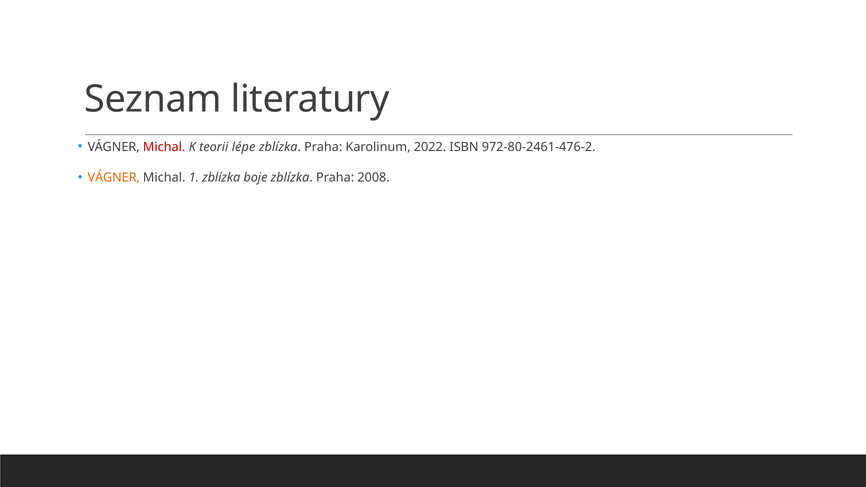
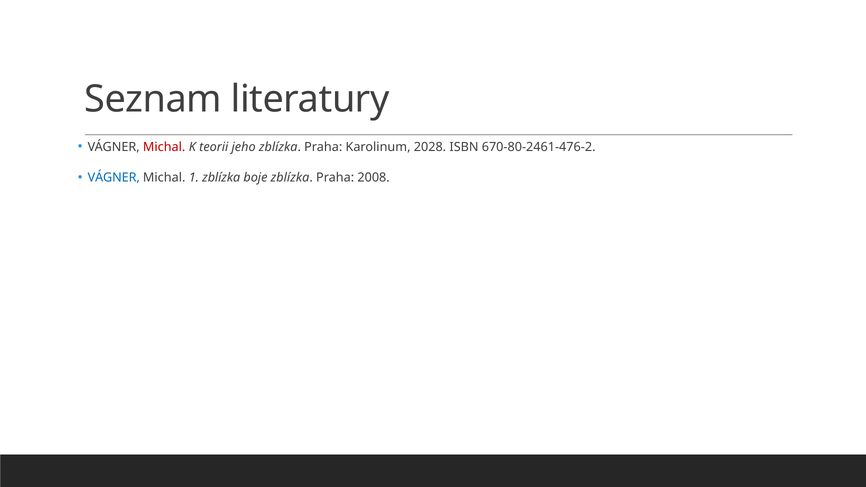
lépe: lépe -> jeho
2022: 2022 -> 2028
972-80-2461-476-2: 972-80-2461-476-2 -> 670-80-2461-476-2
VÁGNER at (114, 178) colour: orange -> blue
